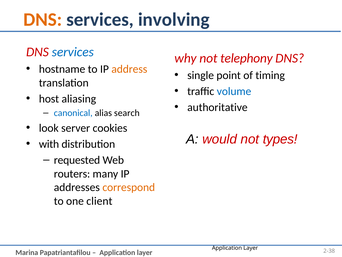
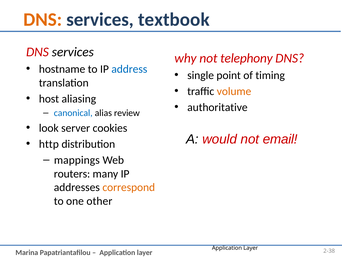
involving: involving -> textbook
services at (73, 52) colour: blue -> black
address colour: orange -> blue
volume colour: blue -> orange
search: search -> review
types: types -> email
with: with -> http
requested: requested -> mappings
client: client -> other
